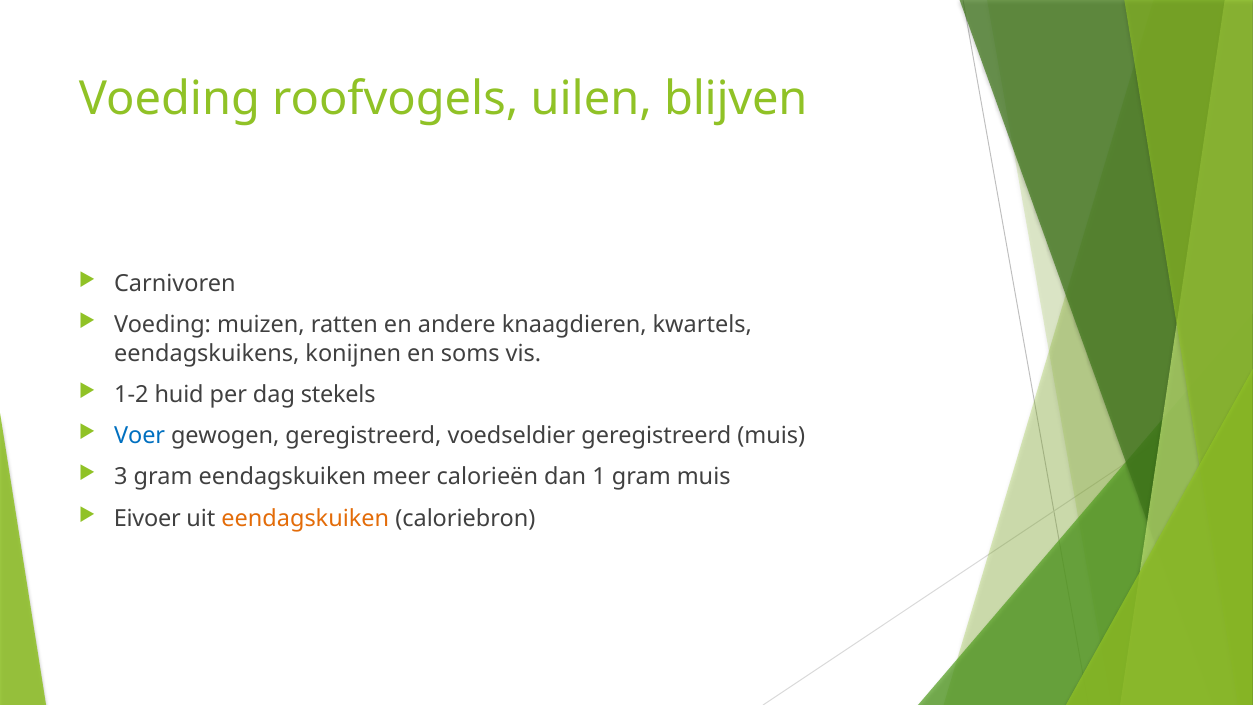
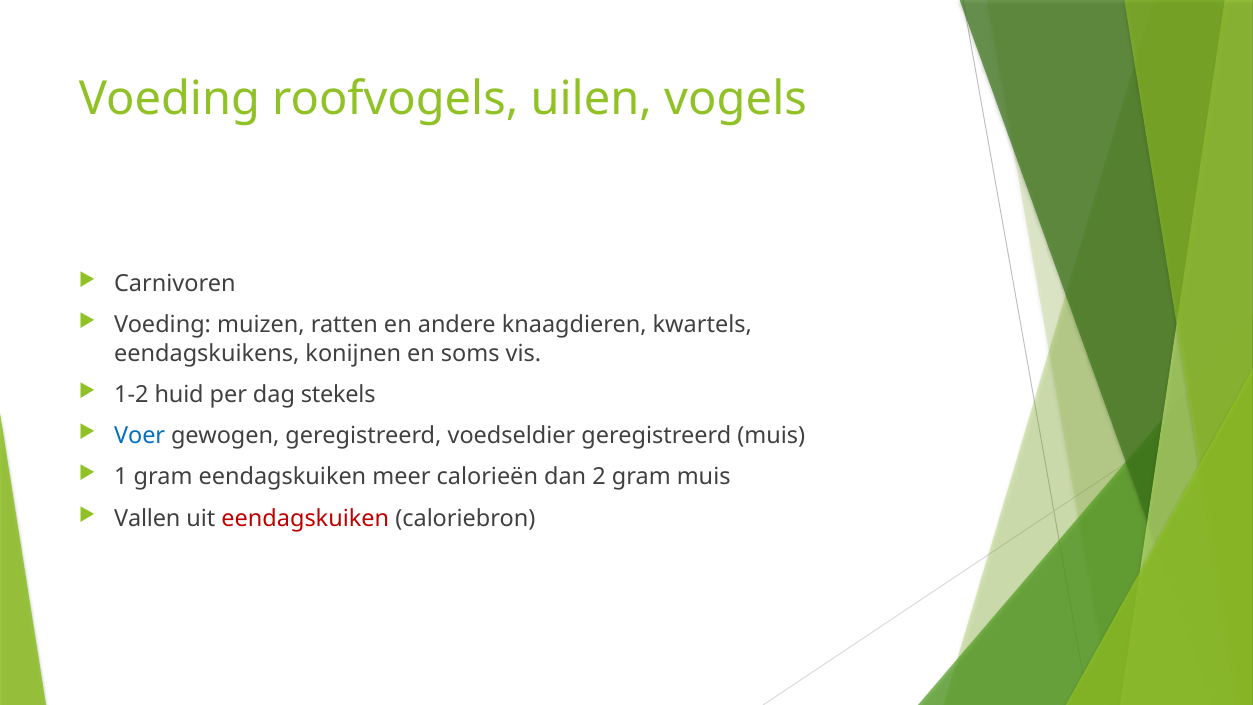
blijven: blijven -> vogels
3: 3 -> 1
1: 1 -> 2
Eivoer: Eivoer -> Vallen
eendagskuiken at (305, 518) colour: orange -> red
